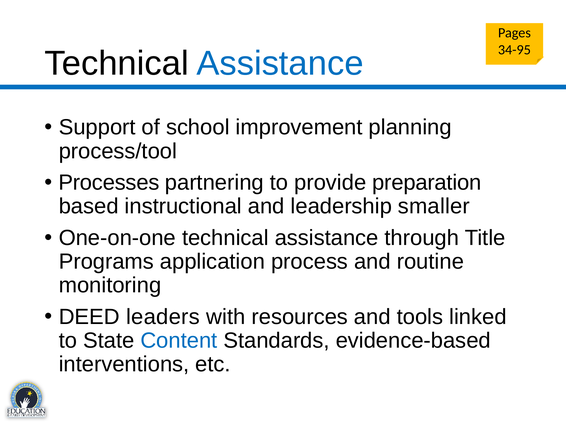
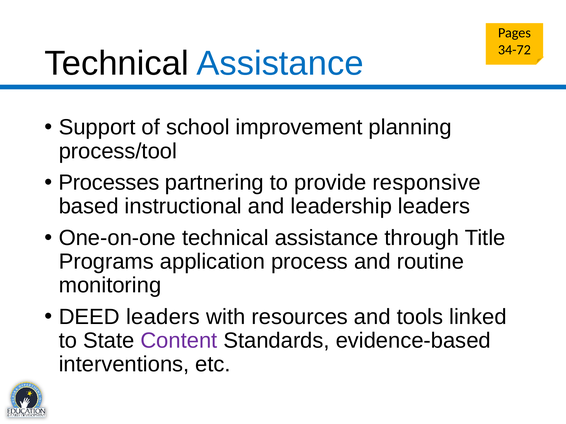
34-95: 34-95 -> 34-72
preparation: preparation -> responsive
leadership smaller: smaller -> leaders
Content colour: blue -> purple
